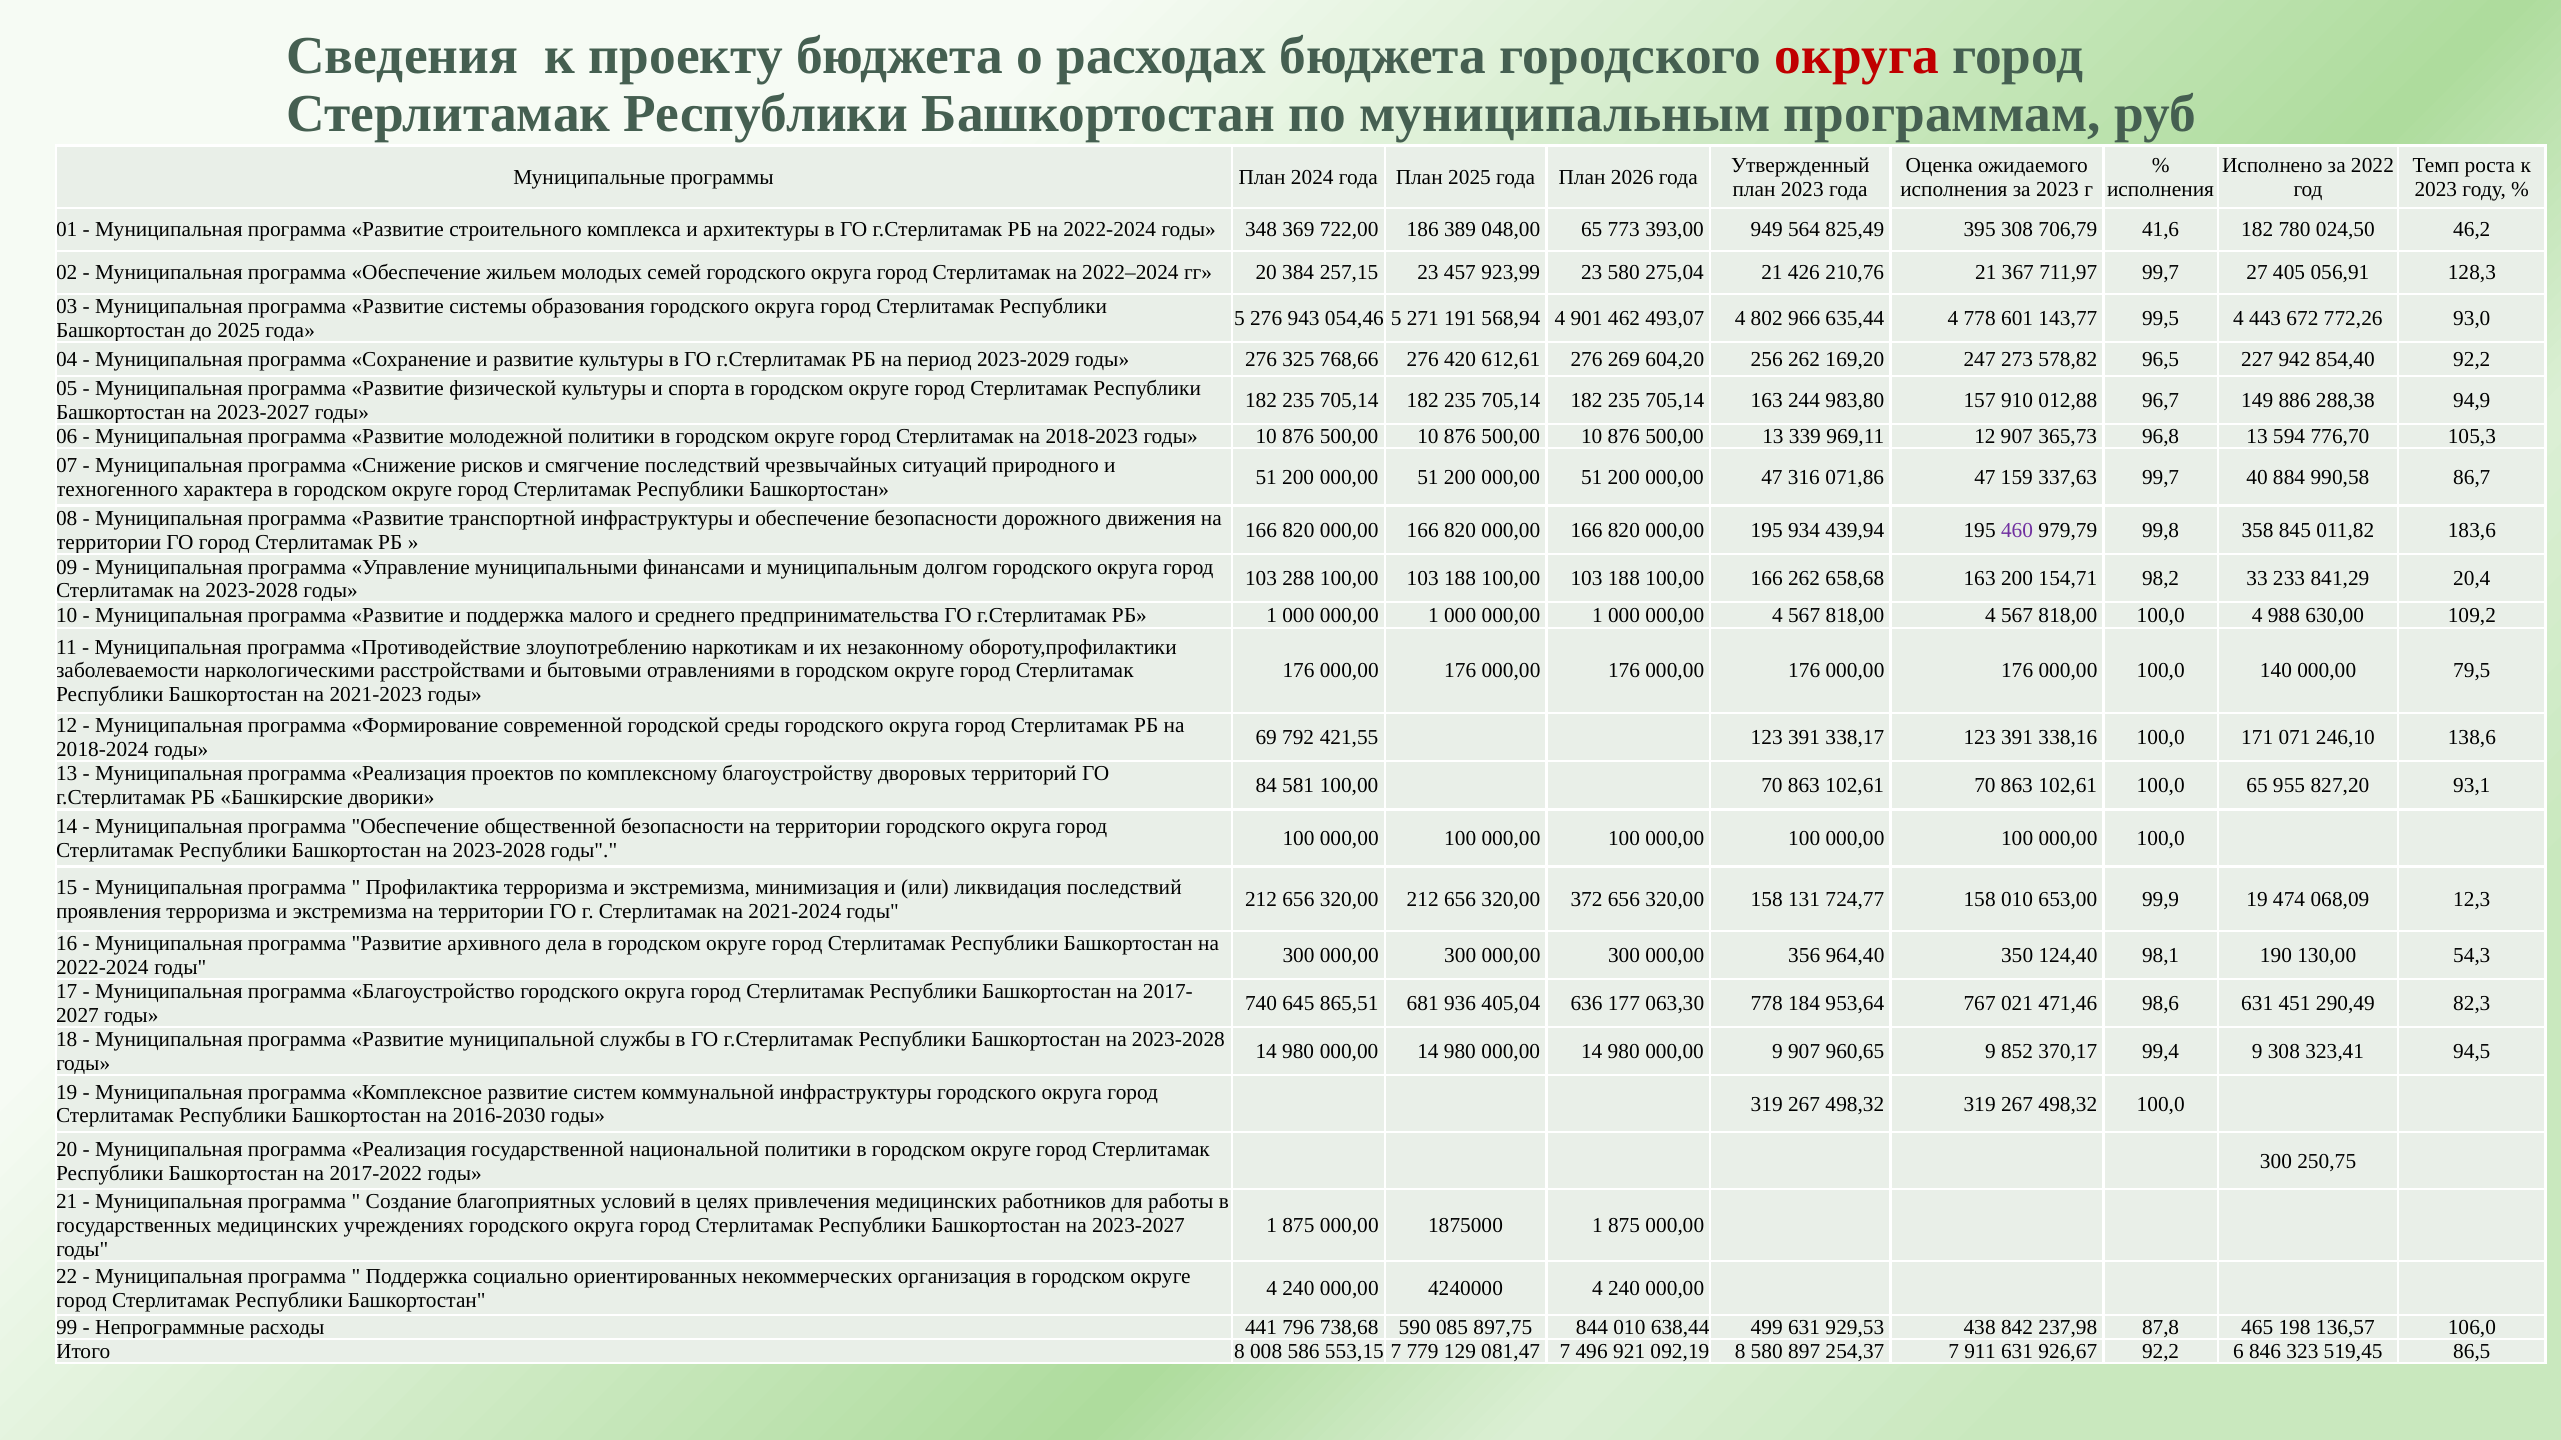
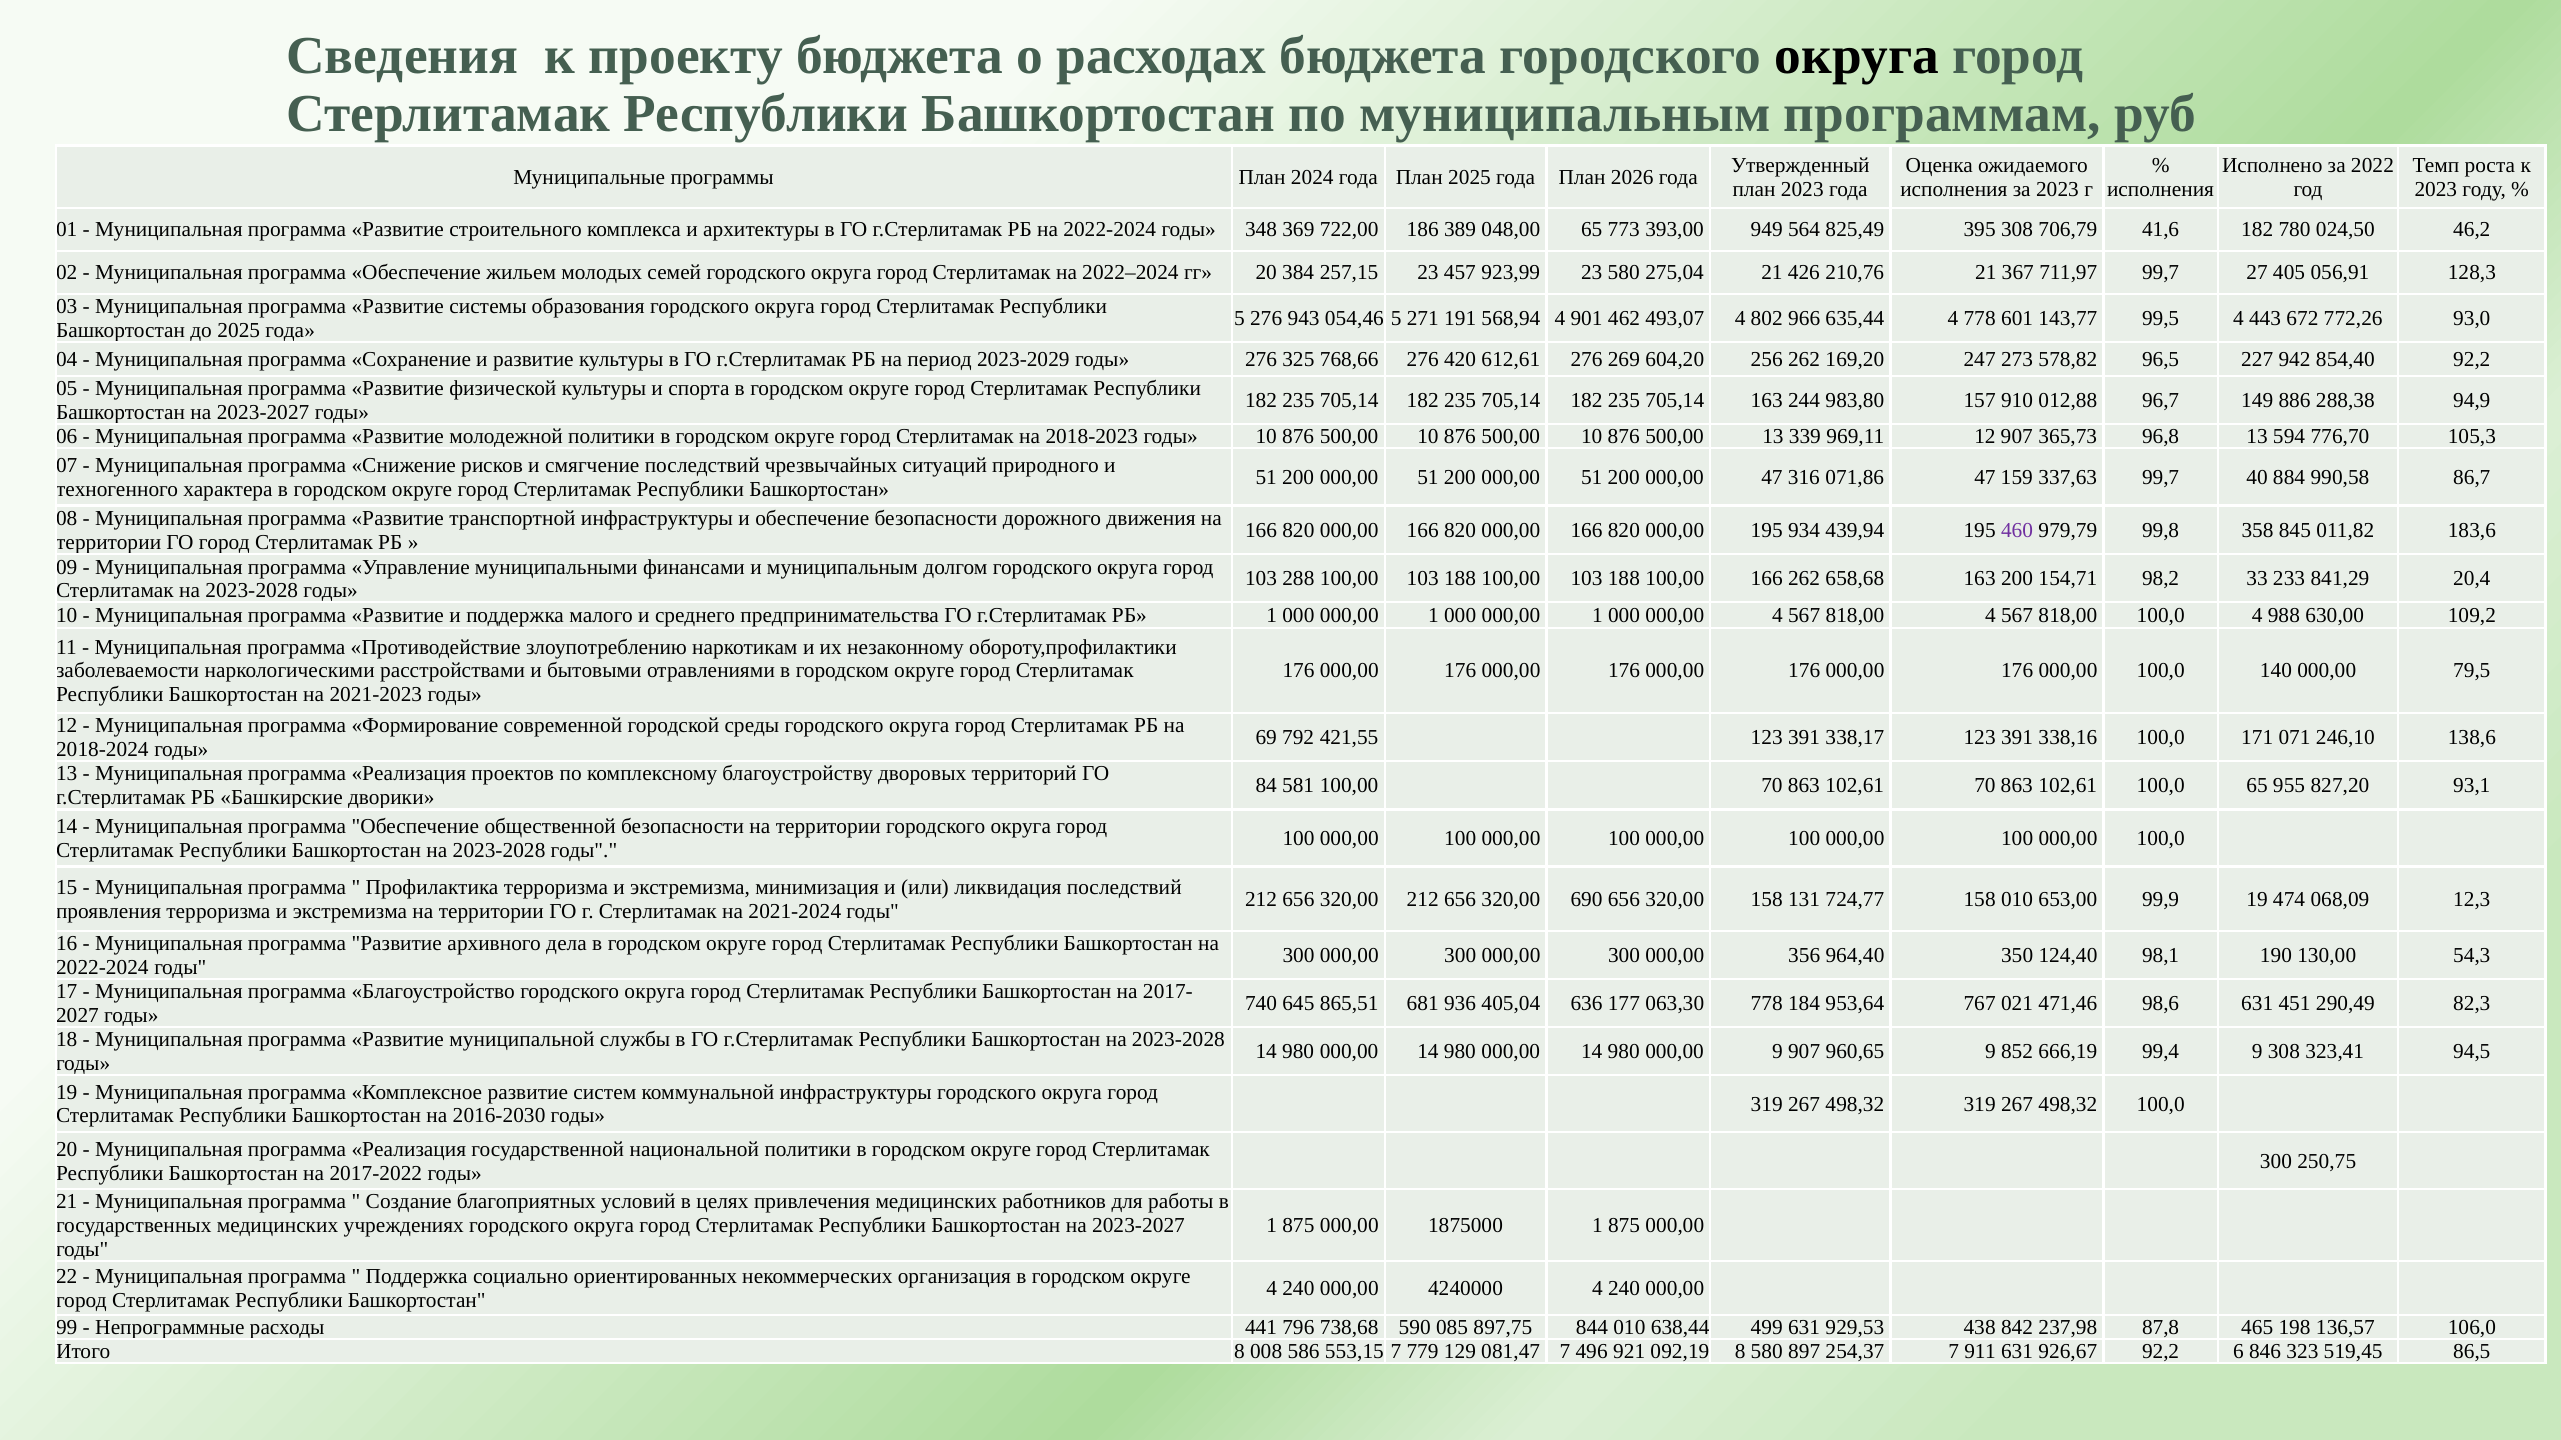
округа at (1857, 56) colour: red -> black
372: 372 -> 690
370,17: 370,17 -> 666,19
